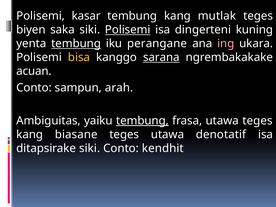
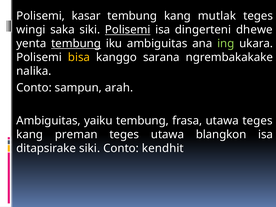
biyen: biyen -> wingi
kuning: kuning -> dhewe
iku perangane: perangane -> ambiguitas
ing colour: pink -> light green
sarana underline: present -> none
acuan: acuan -> nalika
tembung at (142, 121) underline: present -> none
biasane: biasane -> preman
denotatif: denotatif -> blangkon
